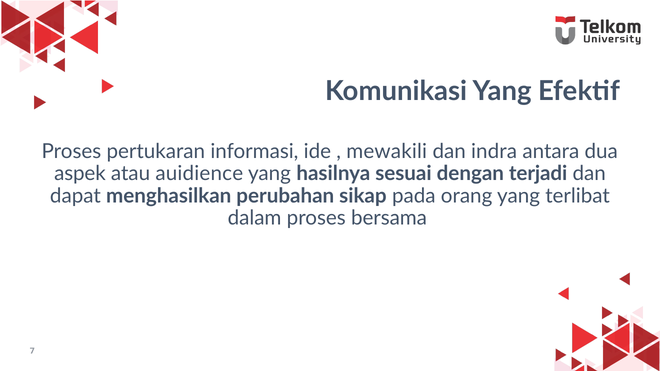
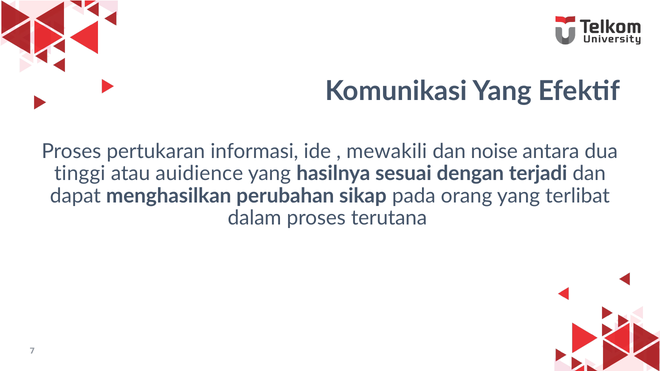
indra: indra -> noise
aspek: aspek -> tinggi
bersama: bersama -> terutana
